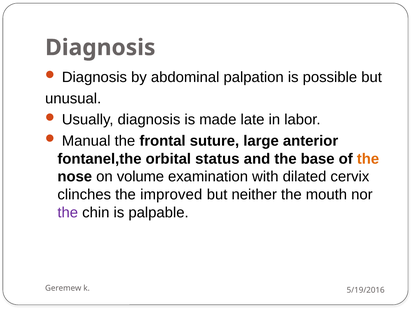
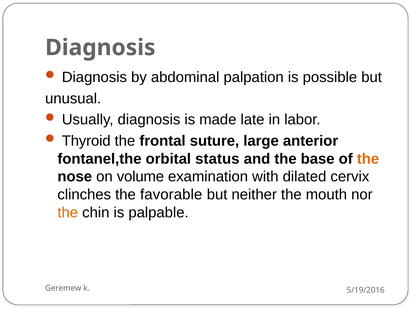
Manual: Manual -> Thyroid
improved: improved -> favorable
the at (68, 212) colour: purple -> orange
